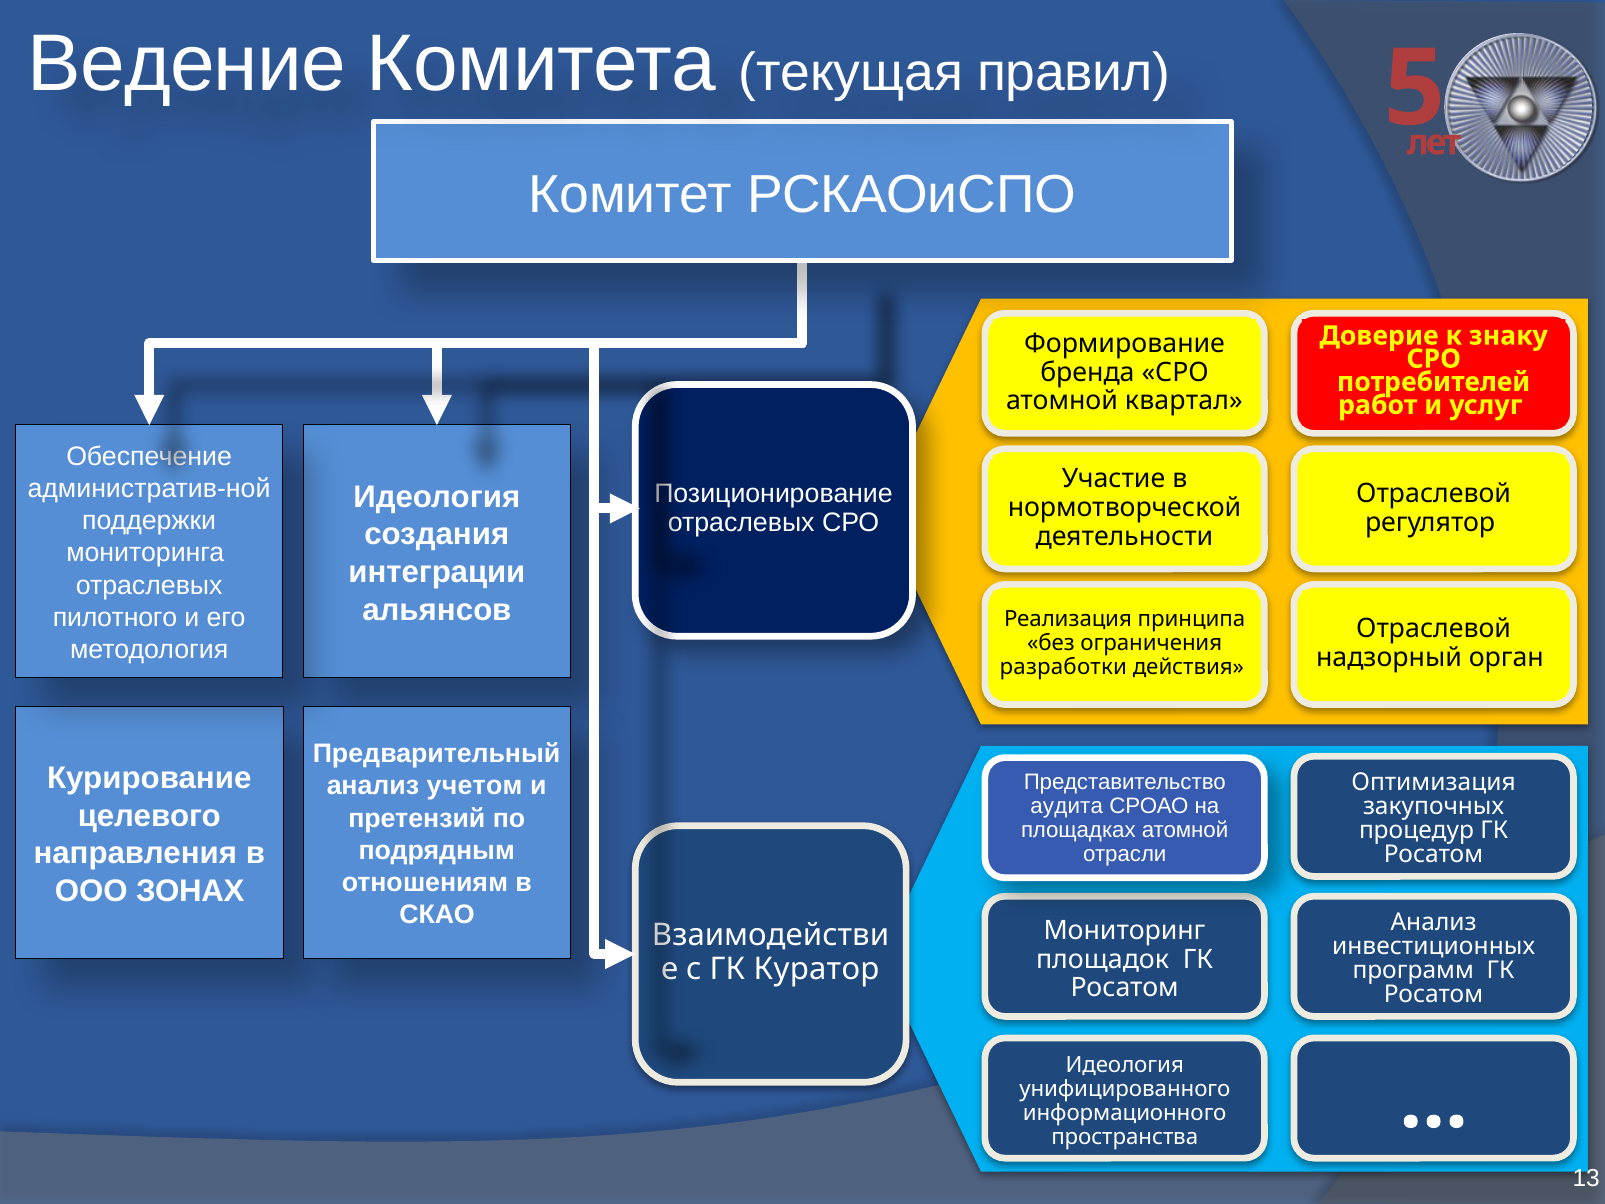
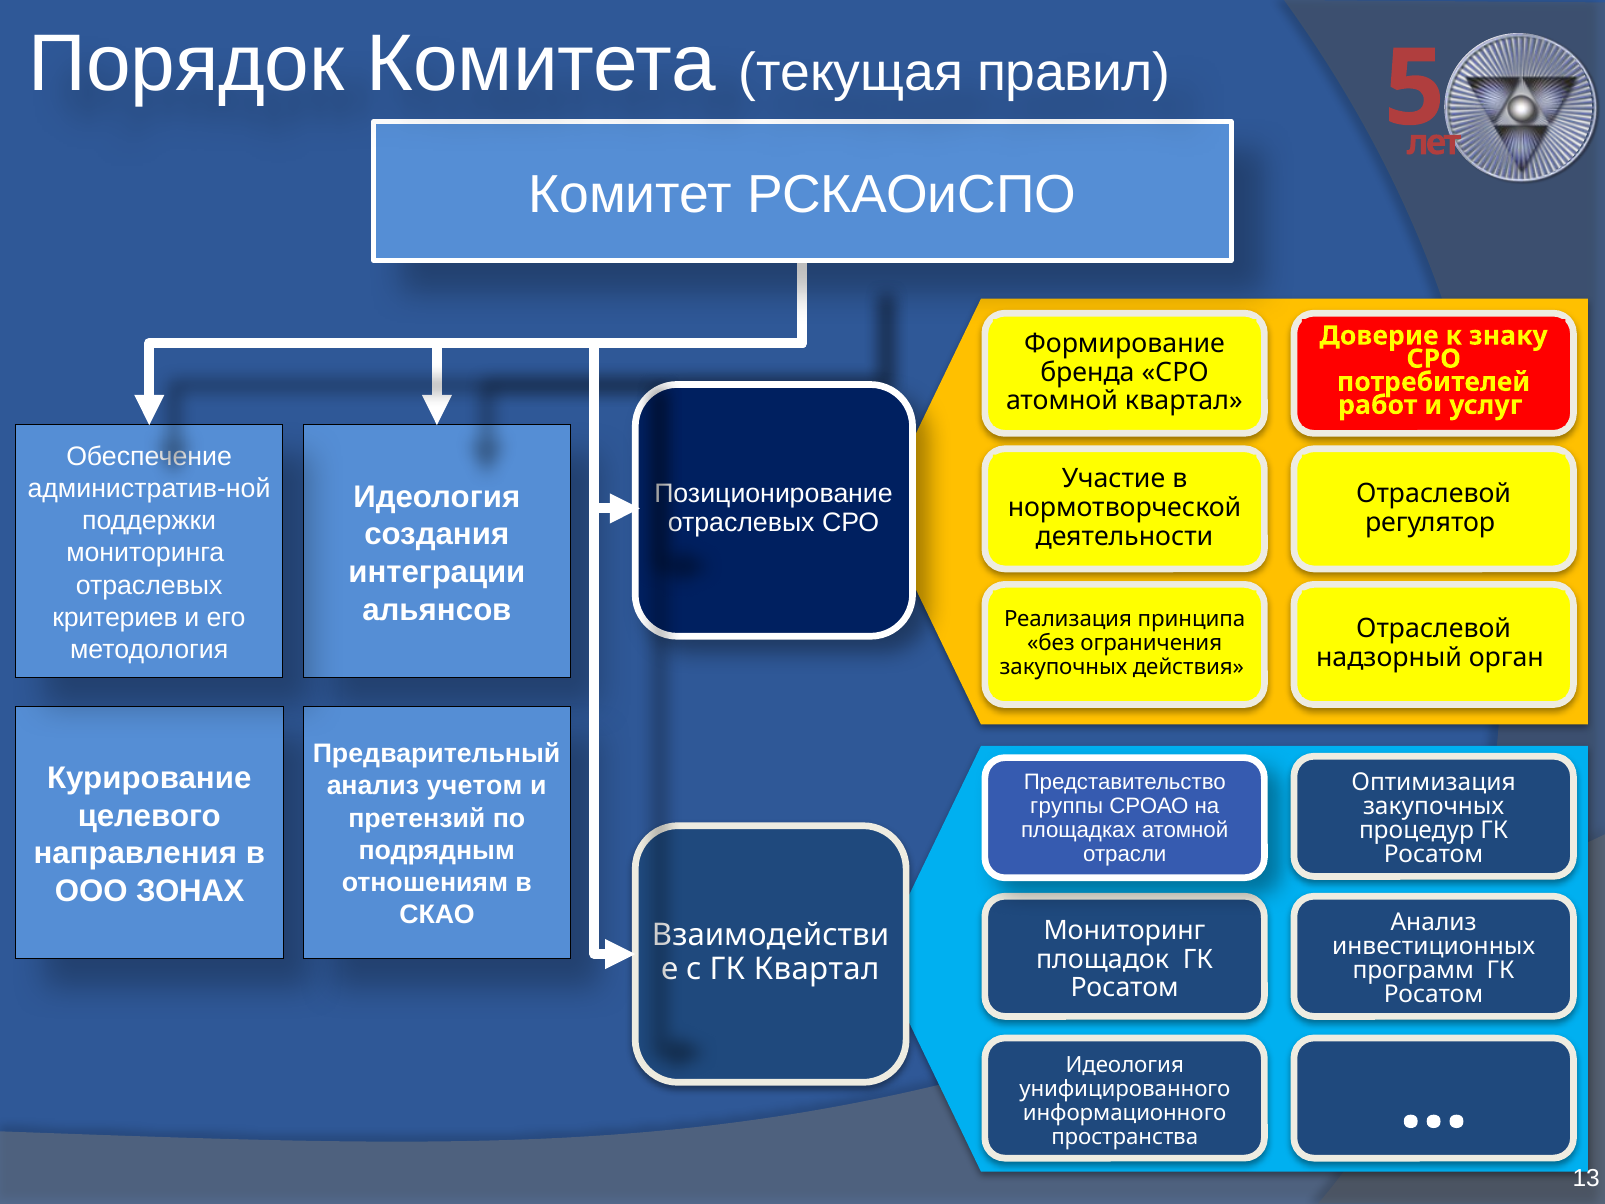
Ведение: Ведение -> Порядок
пилотного: пилотного -> критериев
разработки at (1063, 667): разработки -> закупочных
аудита: аудита -> группы
Куратор at (817, 969): Куратор -> Квартал
